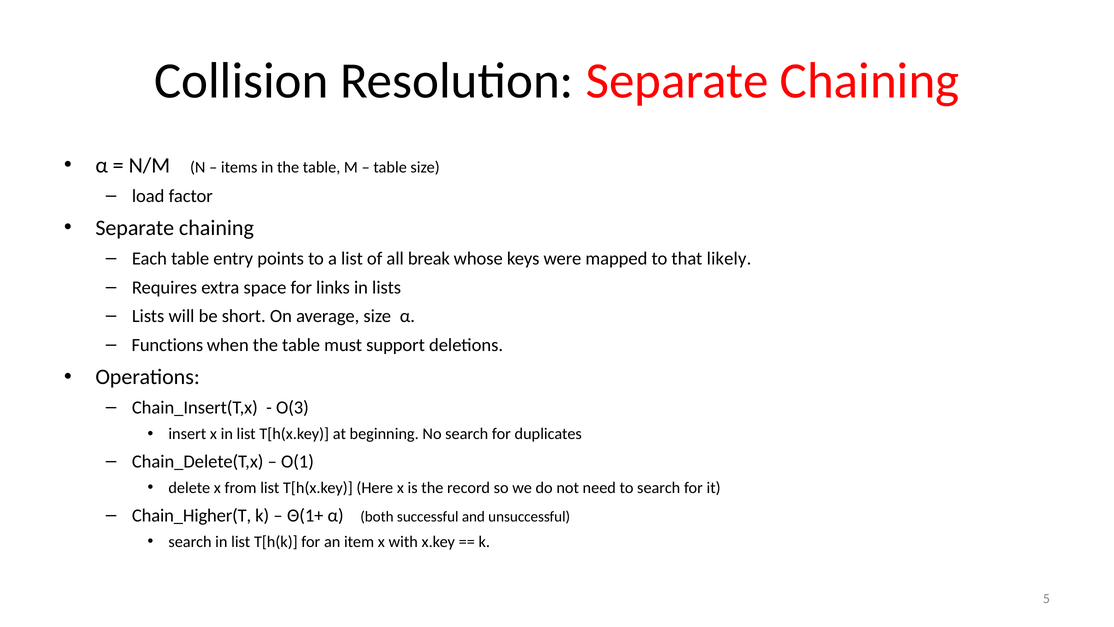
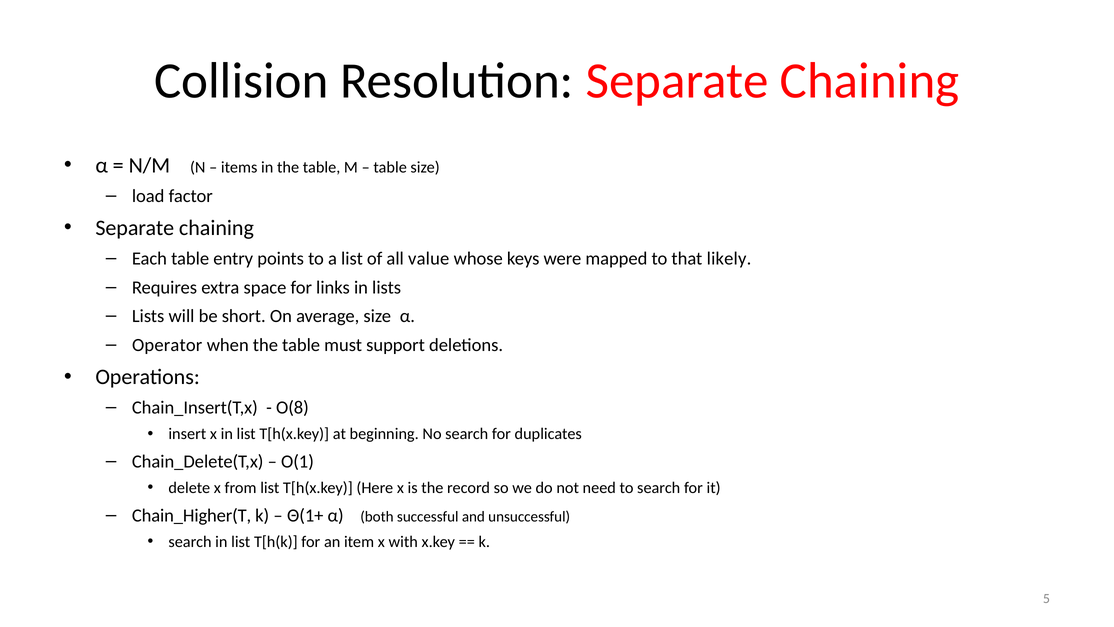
break: break -> value
Functions: Functions -> Operator
O(3: O(3 -> O(8
